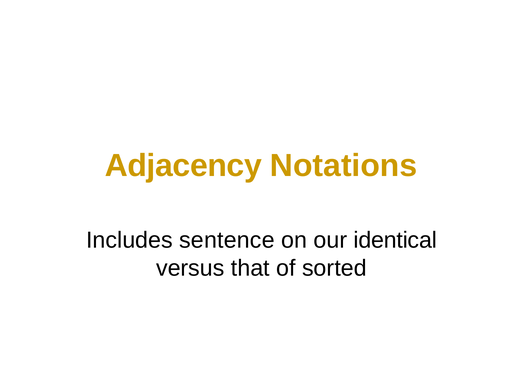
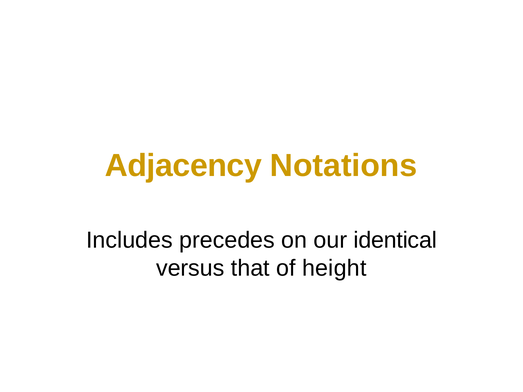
sentence: sentence -> precedes
sorted: sorted -> height
